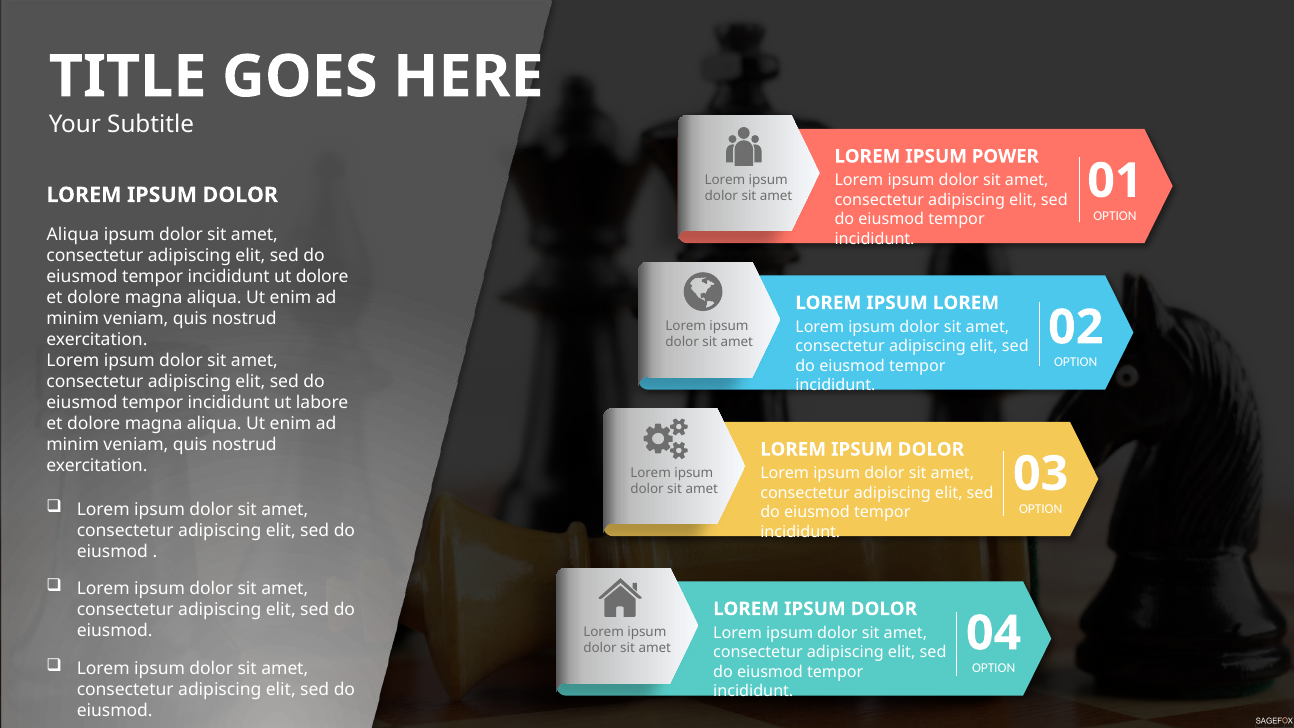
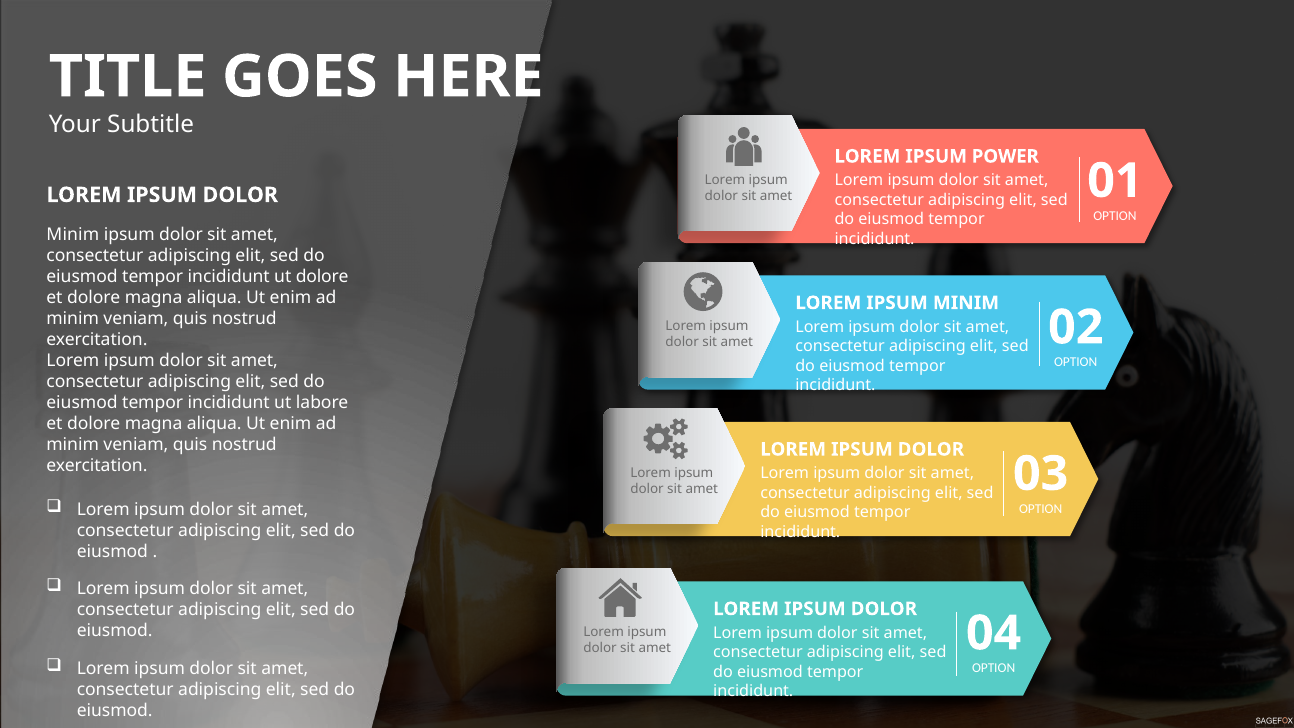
Aliqua at (73, 234): Aliqua -> Minim
IPSUM LOREM: LOREM -> MINIM
